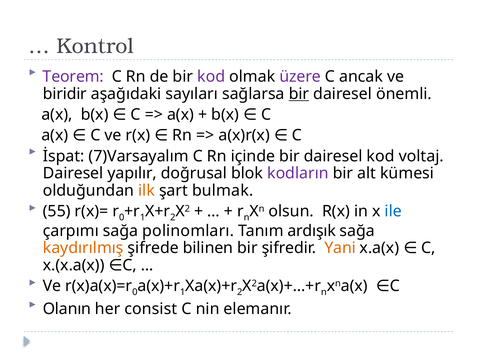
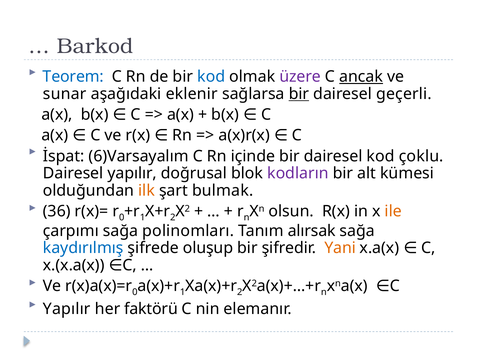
Kontrol: Kontrol -> Barkod
Teorem colour: purple -> blue
kod at (211, 77) colour: purple -> blue
ancak underline: none -> present
biridir: biridir -> sunar
sayıları: sayıları -> eklenir
önemli: önemli -> geçerli
7)Varsayalım: 7)Varsayalım -> 6)Varsayalım
voltaj: voltaj -> çoklu
55: 55 -> 36
ile colour: blue -> orange
ardışık: ardışık -> alırsak
kaydırılmış colour: orange -> blue
bilinen: bilinen -> oluşup
Olanın at (67, 309): Olanın -> Yapılır
consist: consist -> faktörü
